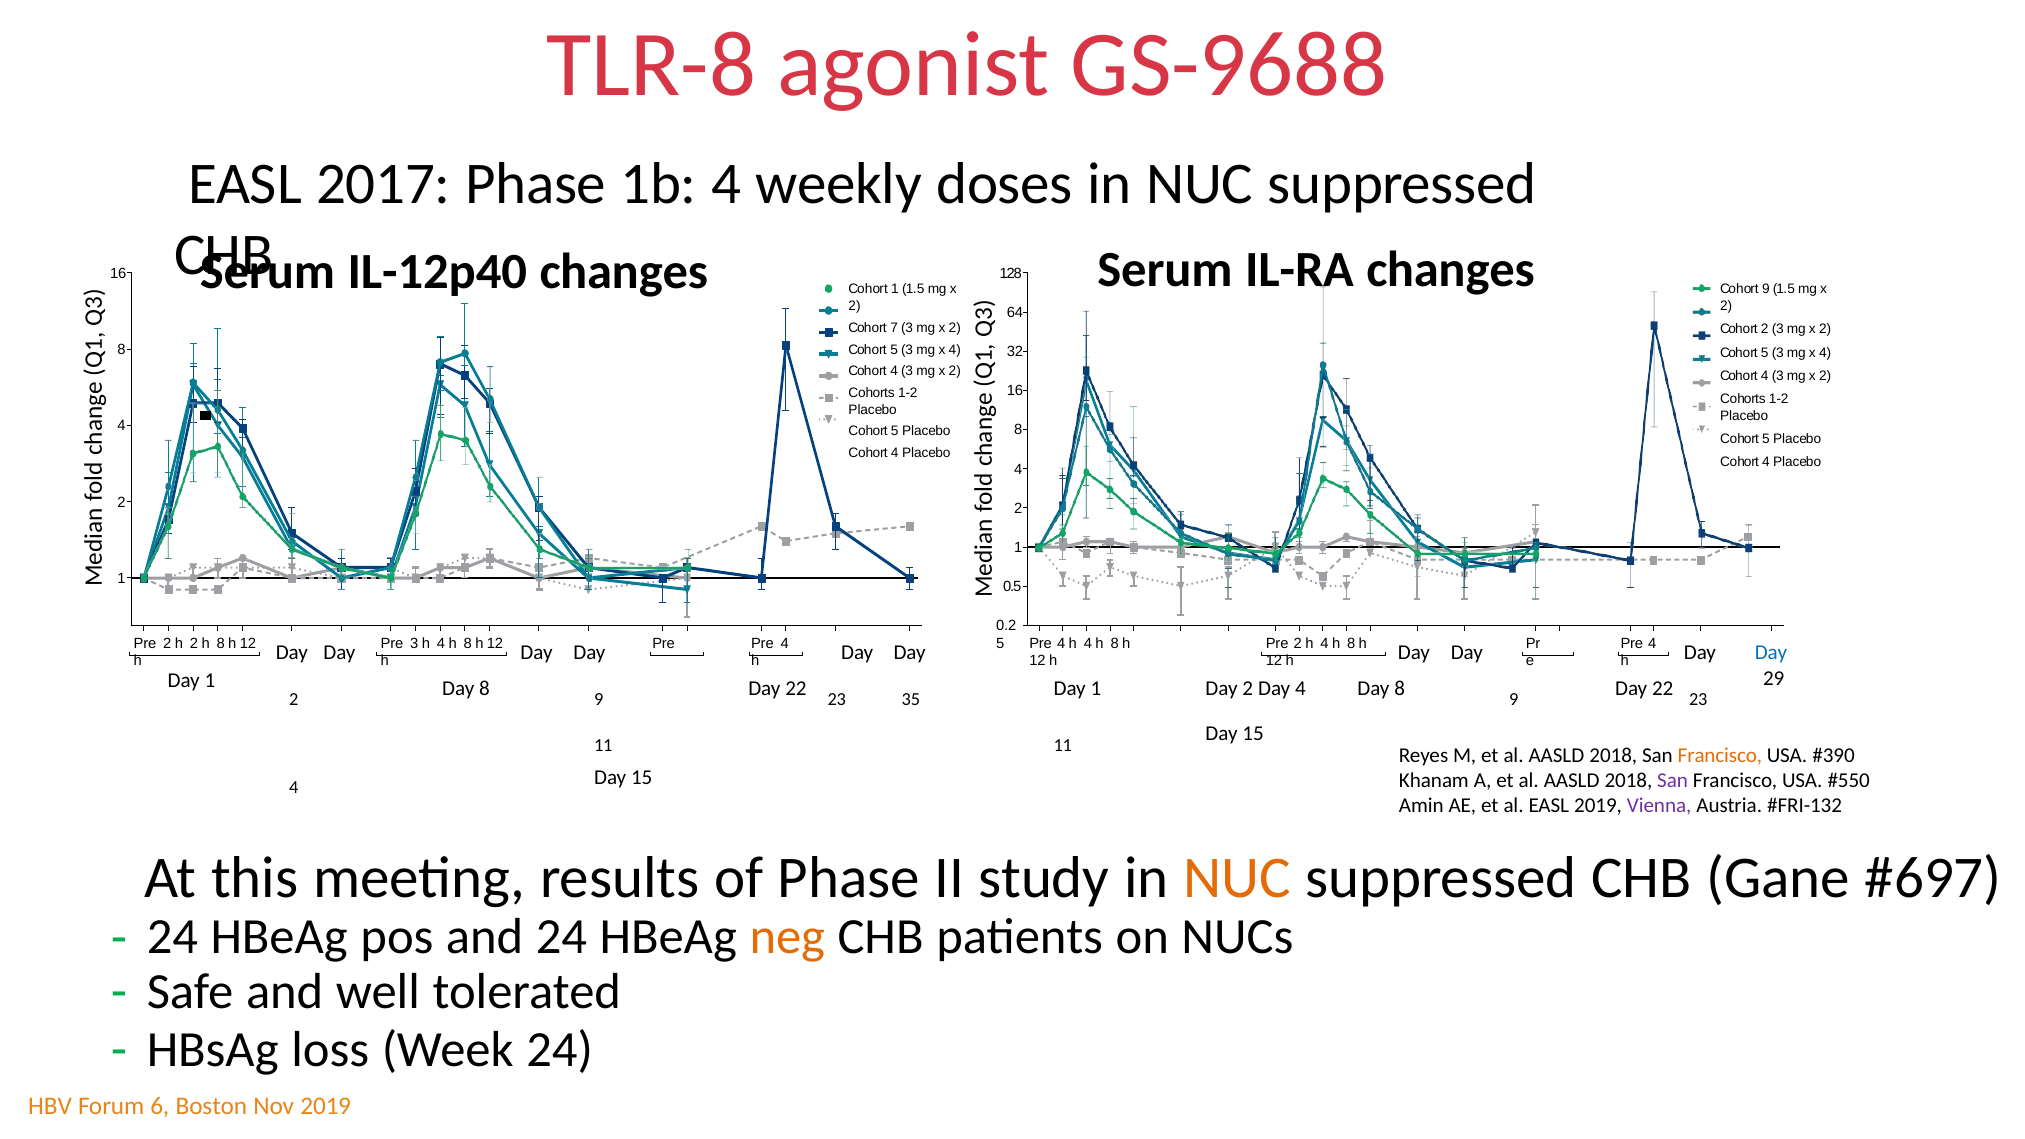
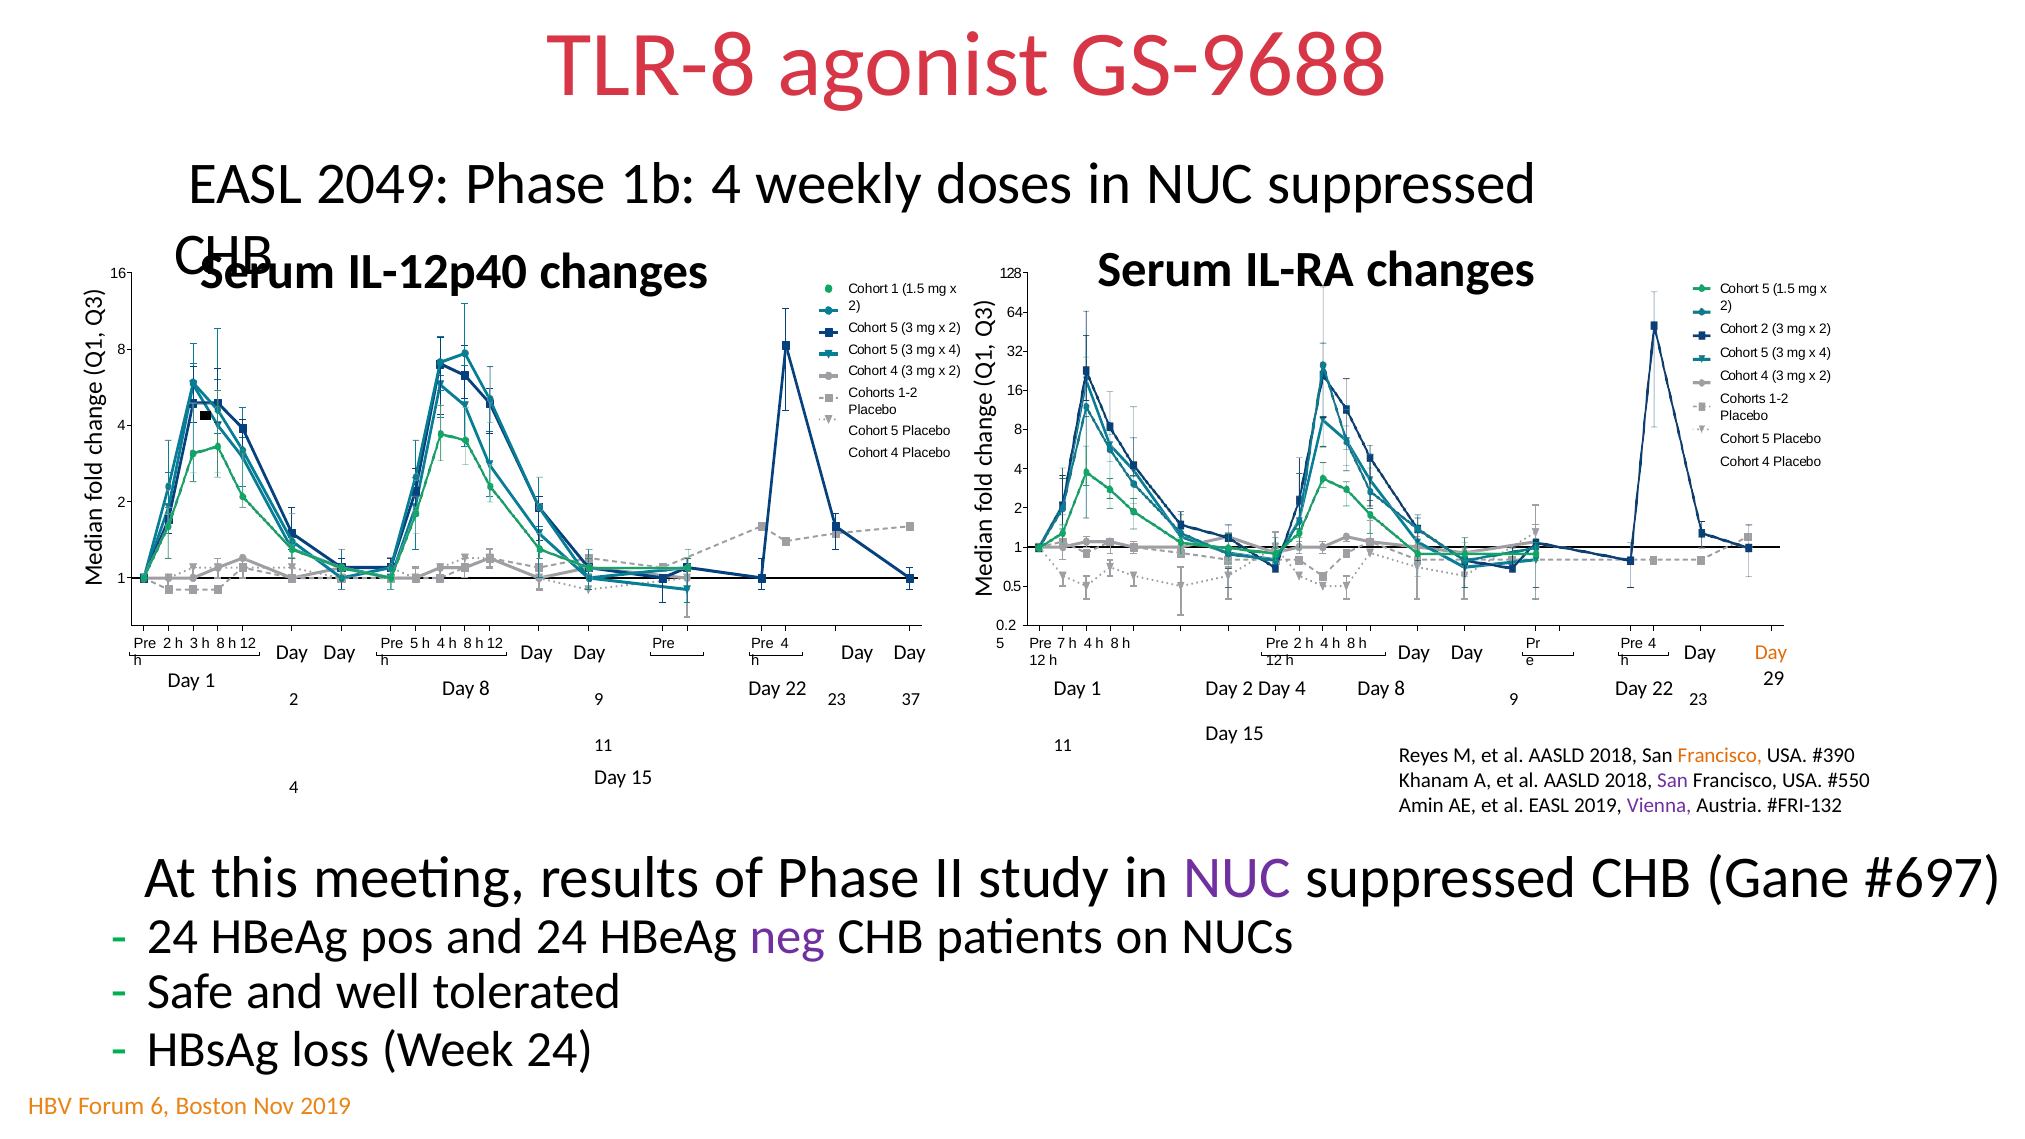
2017: 2017 -> 2049
9 at (1766, 289): 9 -> 5
7 at (894, 328): 7 -> 5
h 2: 2 -> 3
Pre 3: 3 -> 5
4 at (1061, 643): 4 -> 7
Day at (1771, 653) colour: blue -> orange
35: 35 -> 37
NUC at (1237, 878) colour: orange -> purple
neg colour: orange -> purple
